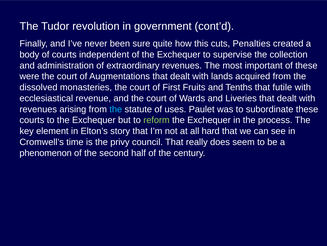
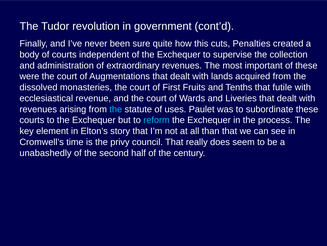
reform colour: light green -> light blue
hard: hard -> than
phenomenon: phenomenon -> unabashedly
